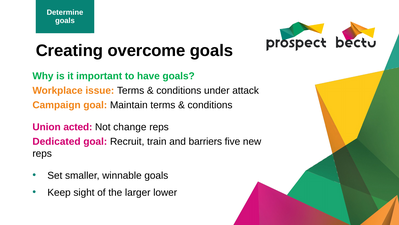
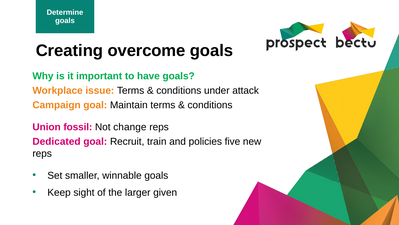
acted: acted -> fossil
barriers: barriers -> policies
lower: lower -> given
